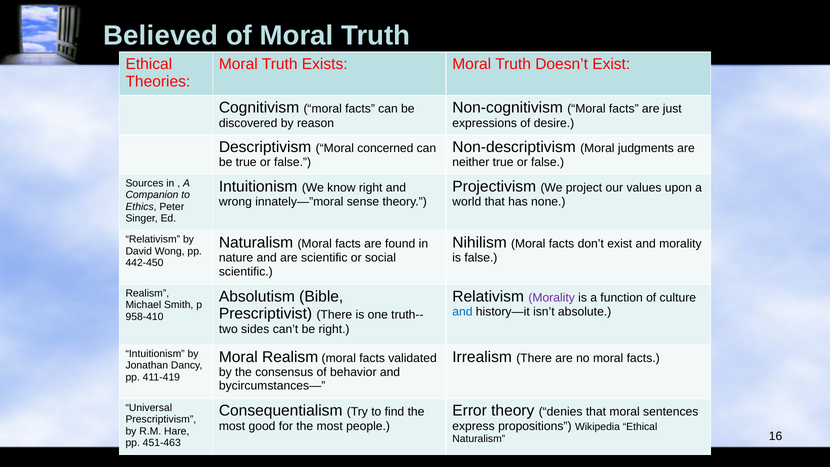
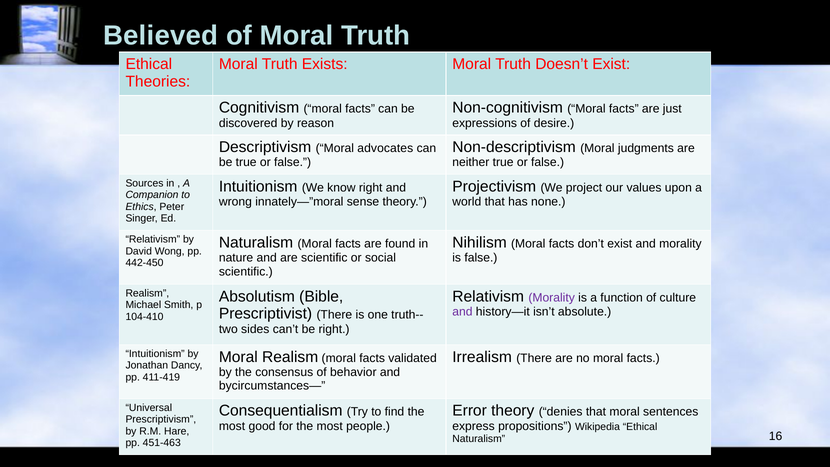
concerned: concerned -> advocates
and at (462, 312) colour: blue -> purple
958-410: 958-410 -> 104-410
